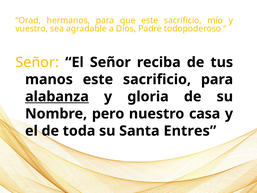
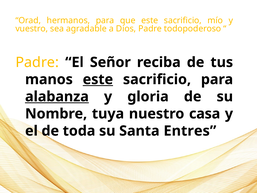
Señor at (37, 62): Señor -> Padre
este at (98, 79) underline: none -> present
pero: pero -> tuya
